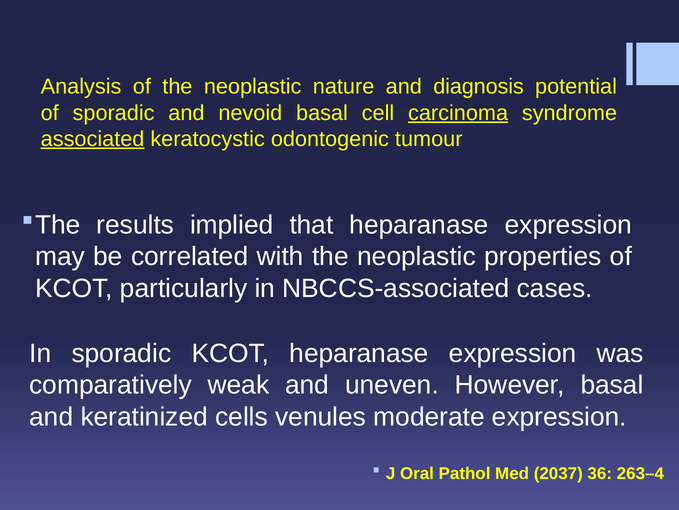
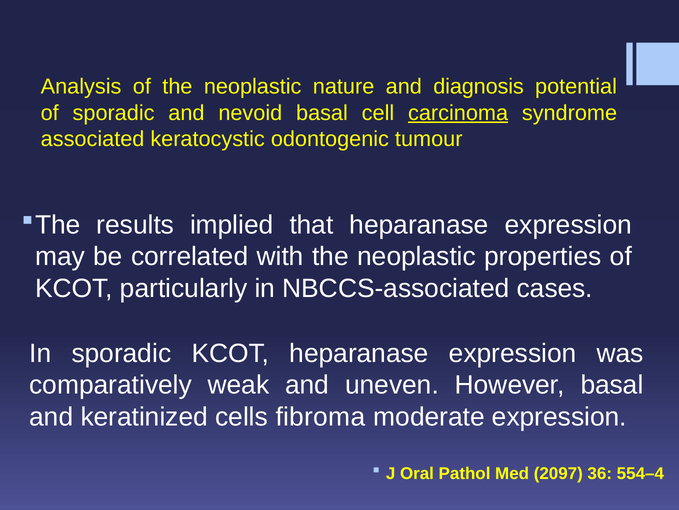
associated underline: present -> none
venules: venules -> fibroma
2037: 2037 -> 2097
263–4: 263–4 -> 554–4
